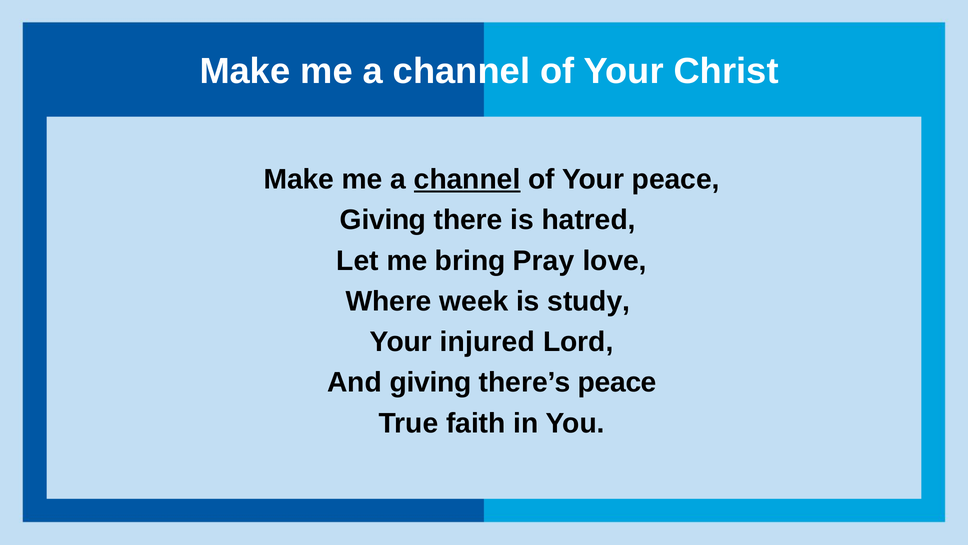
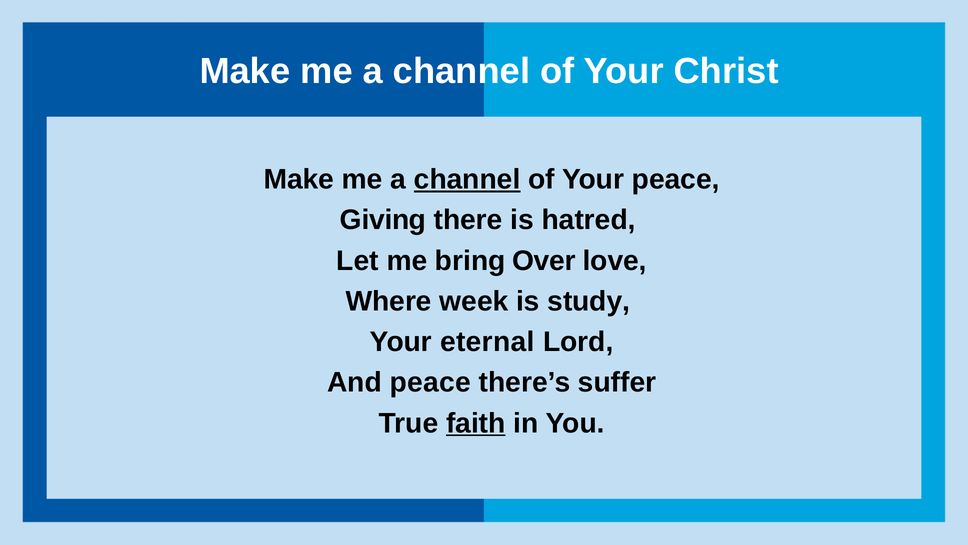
Pray: Pray -> Over
injured: injured -> eternal
And giving: giving -> peace
there’s peace: peace -> suffer
faith underline: none -> present
